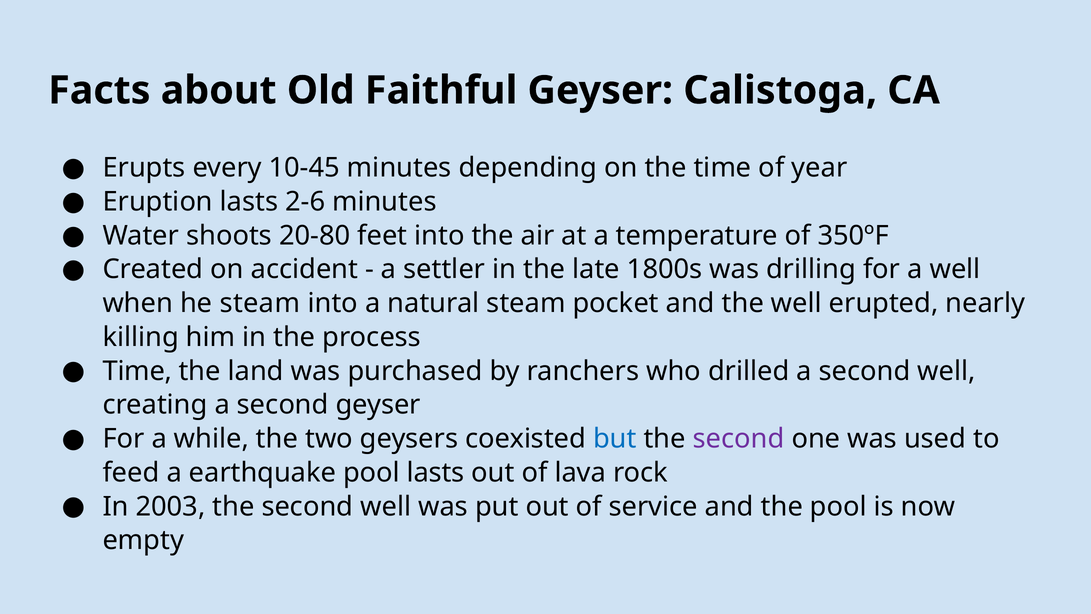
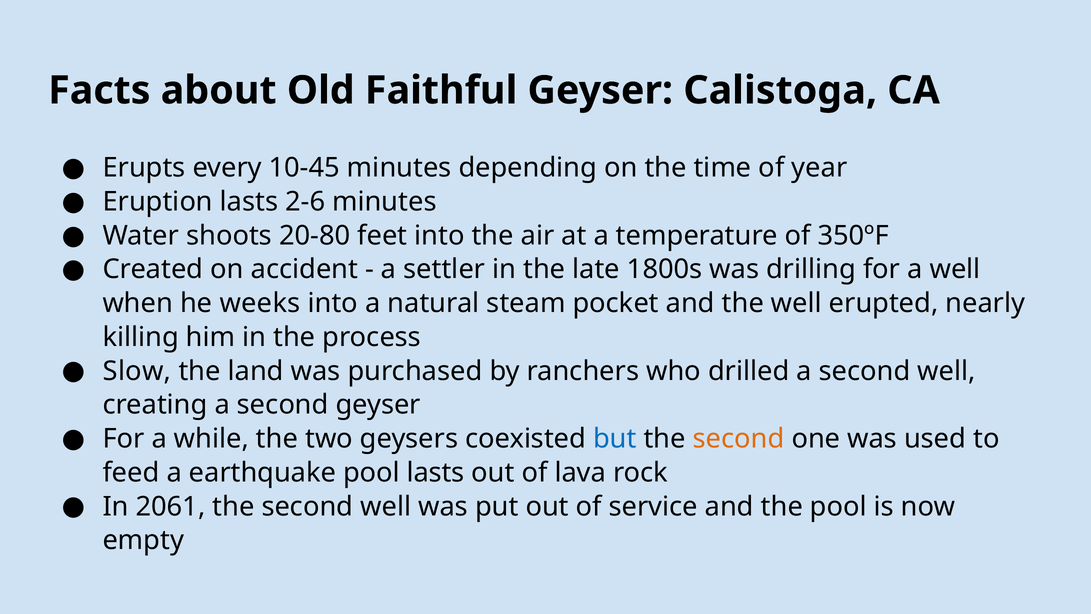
he steam: steam -> weeks
Time at (137, 371): Time -> Slow
second at (739, 439) colour: purple -> orange
2003: 2003 -> 2061
